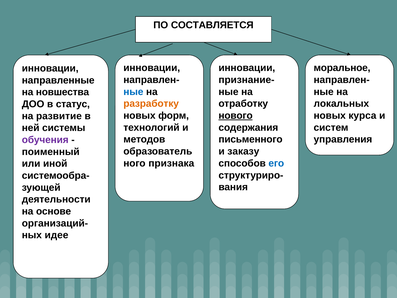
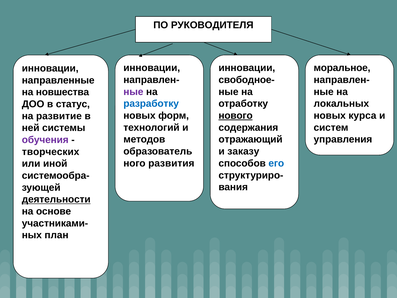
СОСТАВЛЯЕТСЯ: СОСТАВЛЯЕТСЯ -> РУКОВОДИТЕЛЯ
признание-: признание- -> свободное-
ные at (133, 92) colour: blue -> purple
разработку colour: orange -> blue
письменного: письменного -> отражающий
поименный: поименный -> творческих
признака: признака -> развития
деятельности underline: none -> present
организаций-: организаций- -> участниками-
идее: идее -> план
